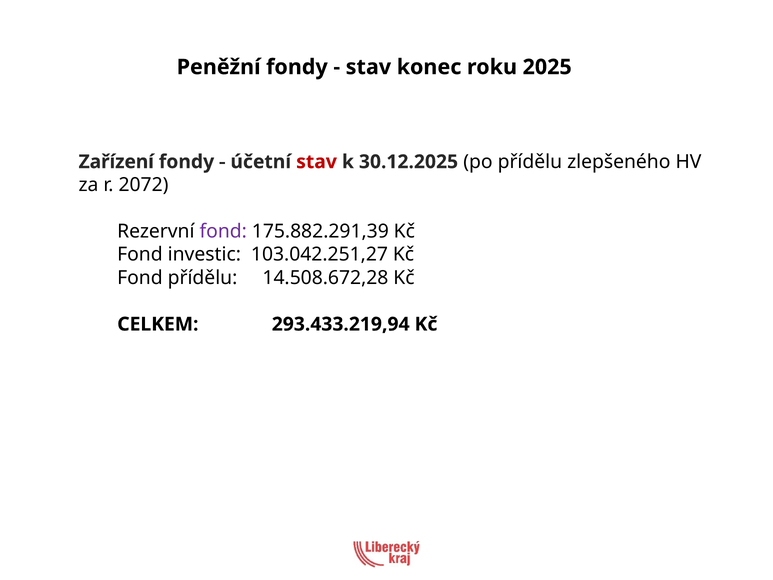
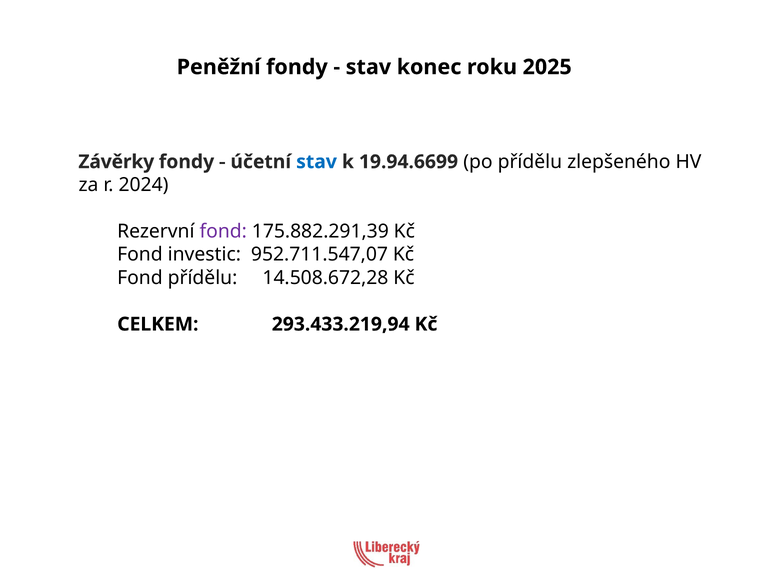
Zařízení: Zařízení -> Závěrky
stav at (317, 162) colour: red -> blue
30.12.2025: 30.12.2025 -> 19.94.6699
2072: 2072 -> 2024
103.042.251,27: 103.042.251,27 -> 952.711.547,07
